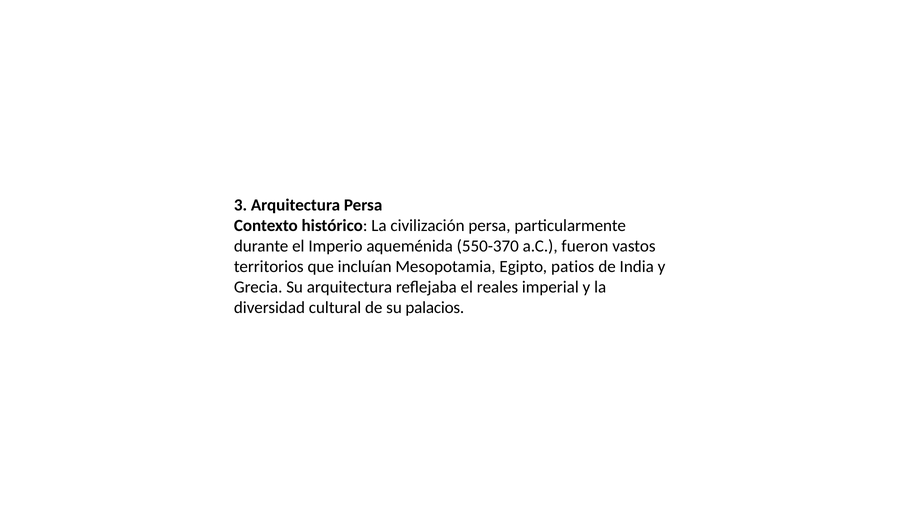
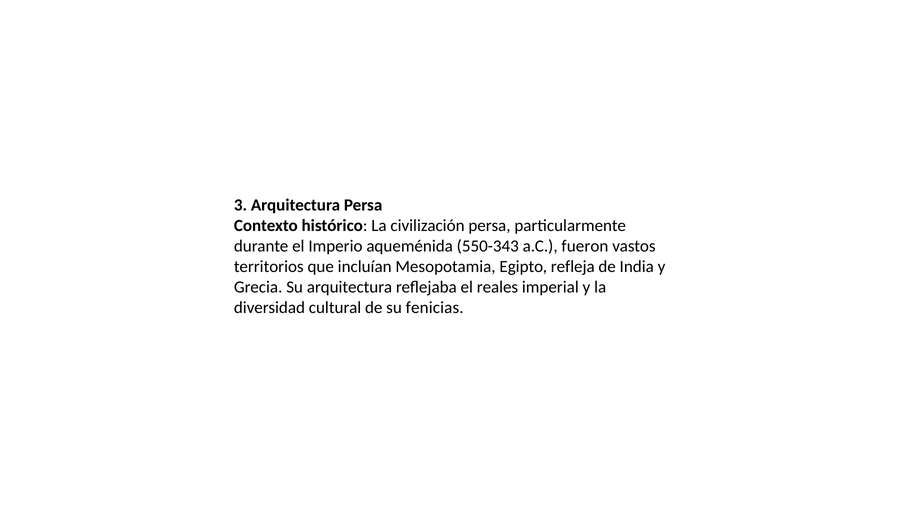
550-370: 550-370 -> 550-343
patios: patios -> refleja
palacios: palacios -> fenicias
